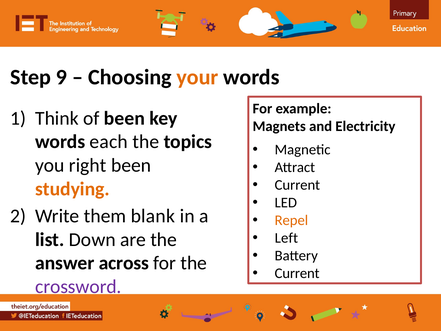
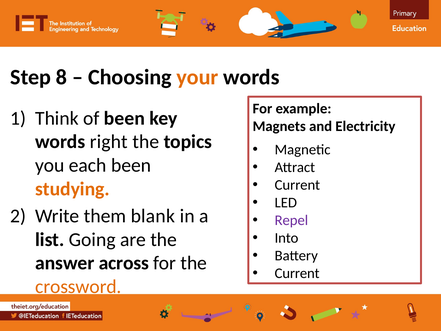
9: 9 -> 8
each: each -> right
right: right -> each
Repel colour: orange -> purple
Left: Left -> Into
Down: Down -> Going
crossword colour: purple -> orange
